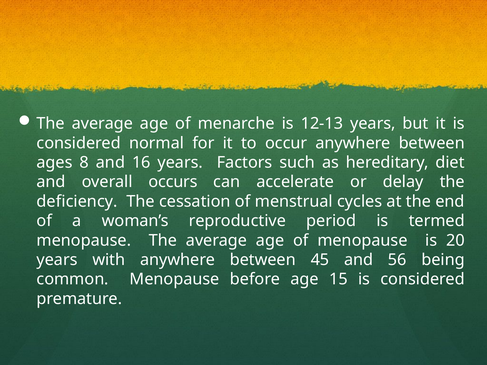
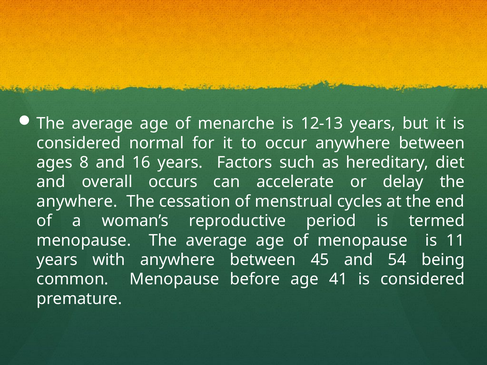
deficiency at (77, 202): deficiency -> anywhere
20: 20 -> 11
56: 56 -> 54
15: 15 -> 41
